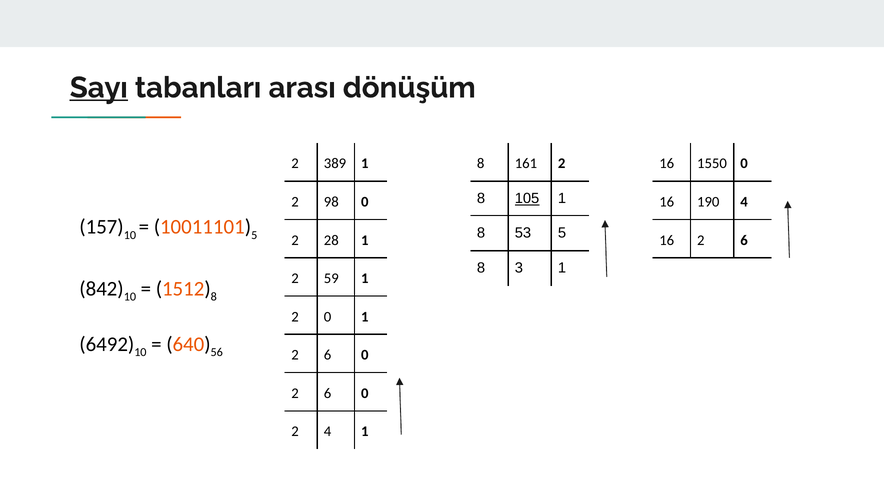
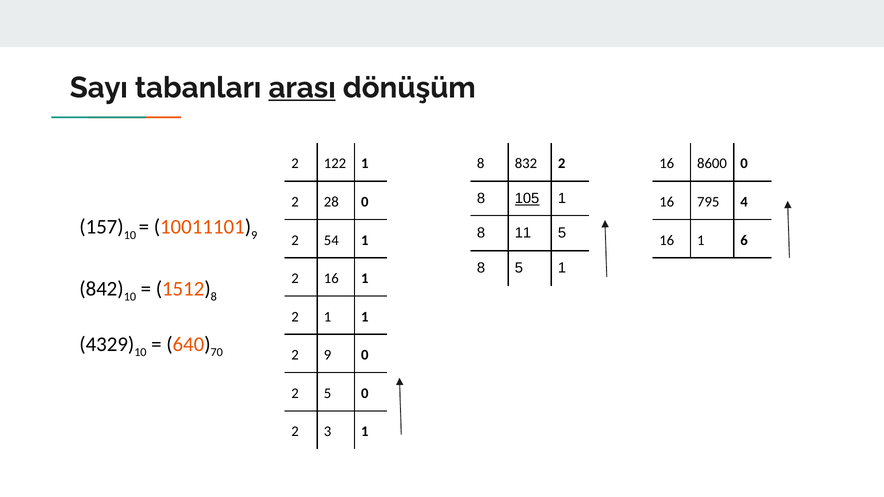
Sayı underline: present -> none
arası underline: none -> present
389: 389 -> 122
161: 161 -> 832
1550: 1550 -> 8600
98: 98 -> 28
190: 190 -> 795
5 at (254, 235): 5 -> 9
53: 53 -> 11
28: 28 -> 54
2 at (701, 240): 2 -> 1
8 3: 3 -> 5
2 59: 59 -> 16
2 0: 0 -> 1
6492: 6492 -> 4329
56: 56 -> 70
6 at (328, 355): 6 -> 9
6 at (328, 393): 6 -> 5
2 4: 4 -> 3
